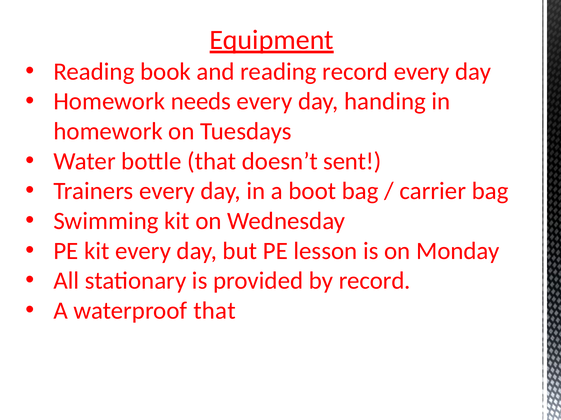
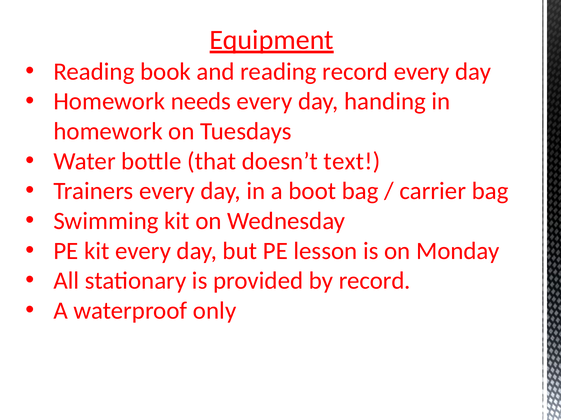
sent: sent -> text
waterproof that: that -> only
